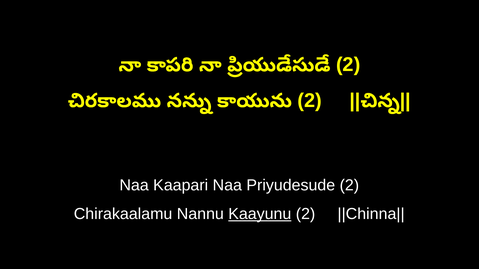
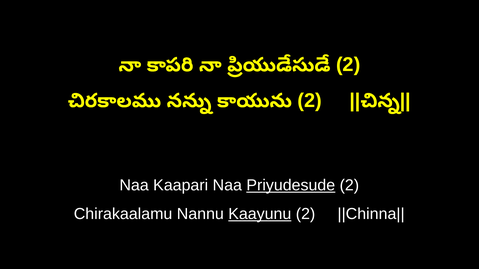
Priyudesude underline: none -> present
